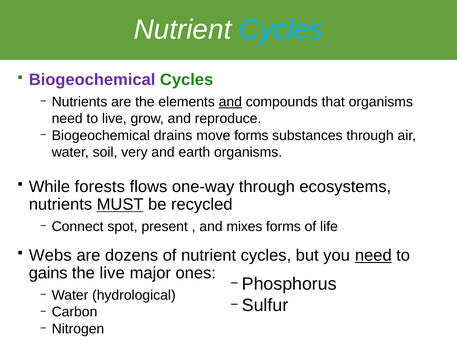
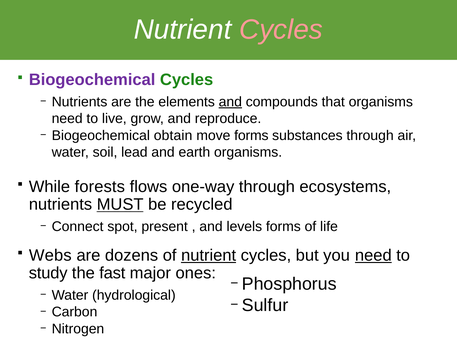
Cycles at (281, 30) colour: light blue -> pink
drains: drains -> obtain
very: very -> lead
mixes: mixes -> levels
nutrient at (209, 255) underline: none -> present
gains: gains -> study
the live: live -> fast
